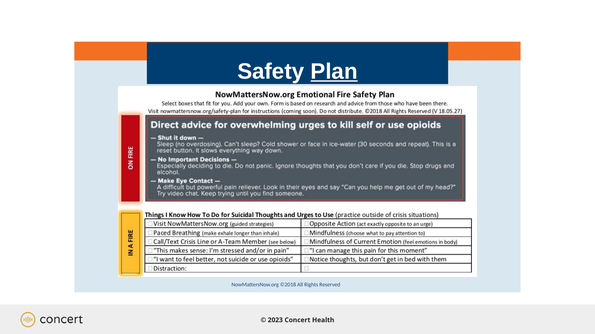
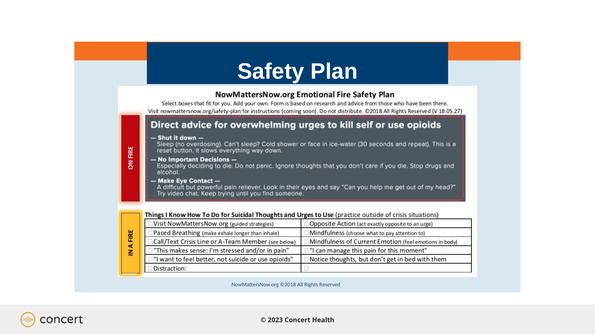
Plan underline: present -> none
